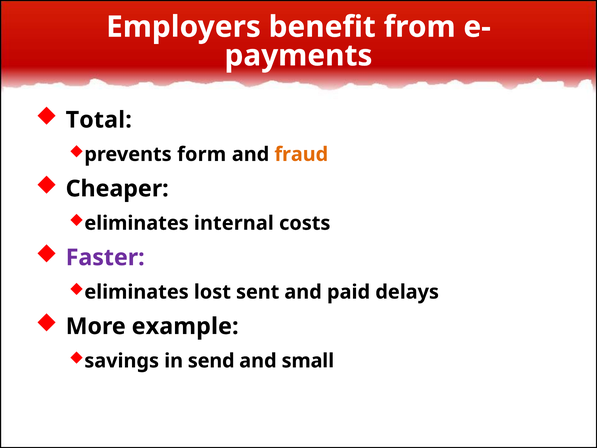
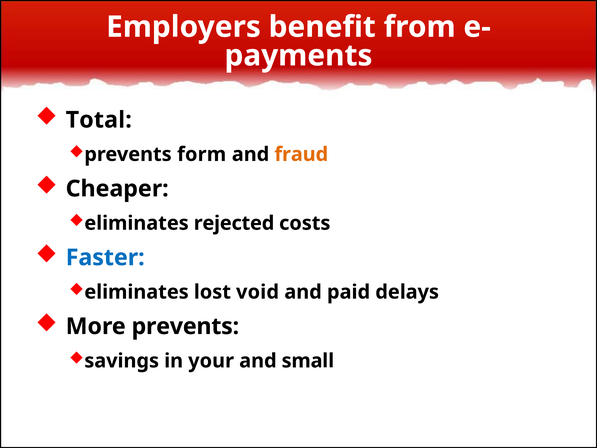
internal: internal -> rejected
Faster colour: purple -> blue
sent: sent -> void
More example: example -> prevents
send: send -> your
